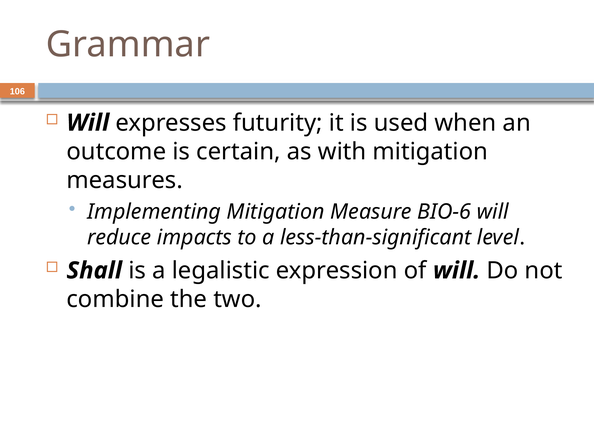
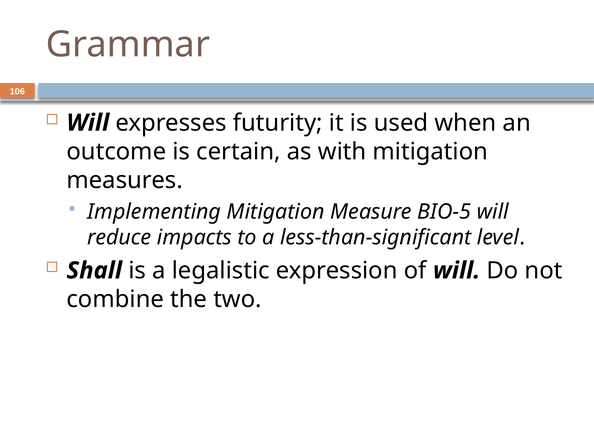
BIO-6: BIO-6 -> BIO-5
